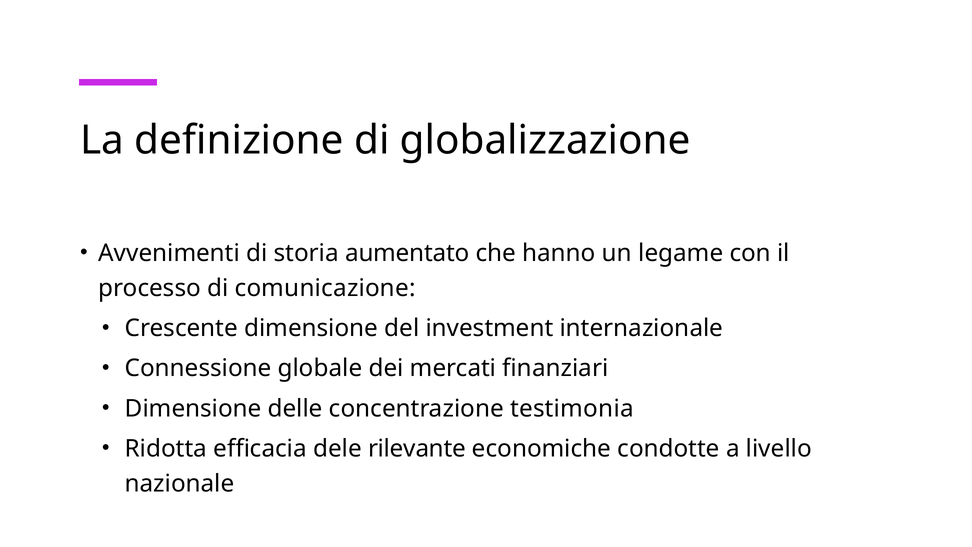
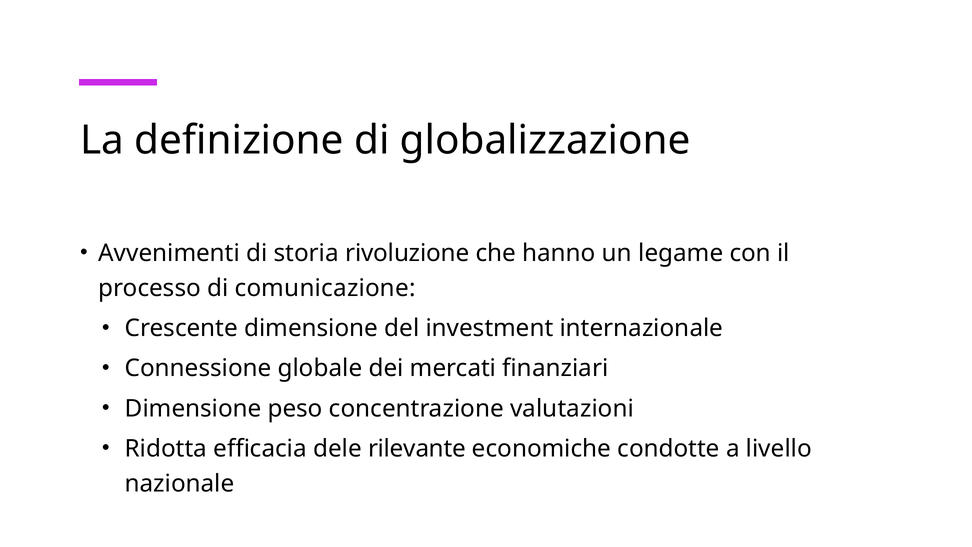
aumentato: aumentato -> rivoluzione
delle: delle -> peso
testimonia: testimonia -> valutazioni
